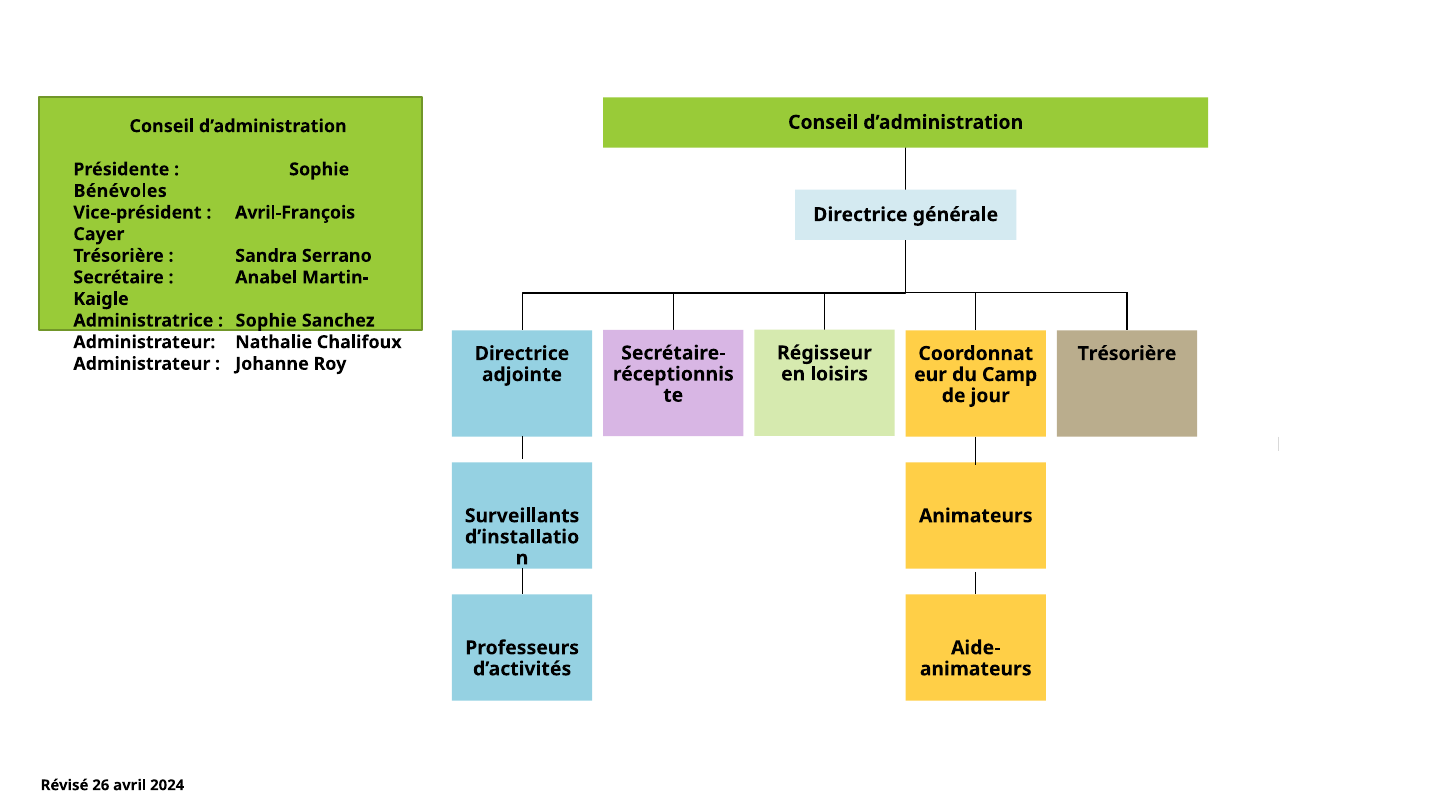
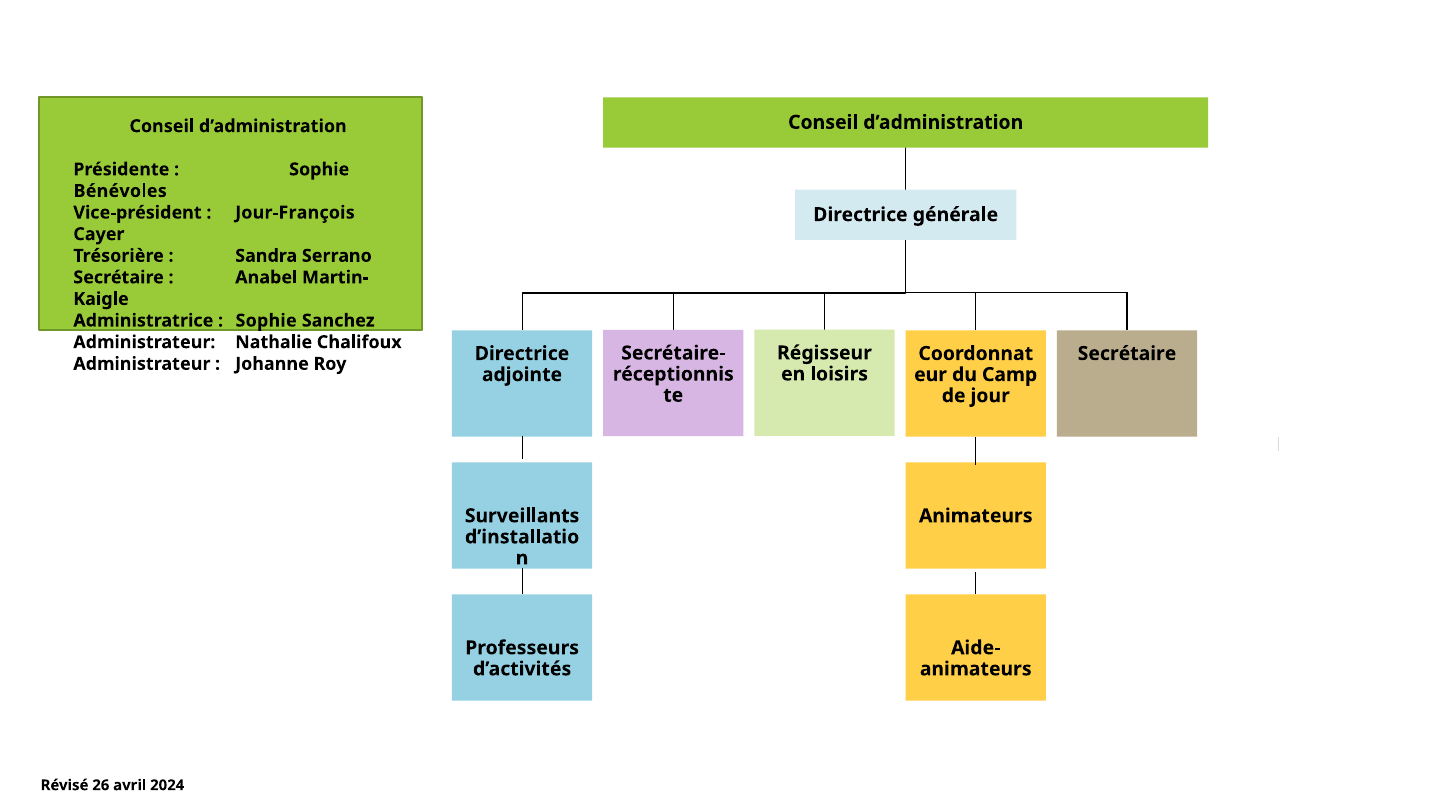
Avril-François: Avril-François -> Jour-François
Trésorière at (1127, 353): Trésorière -> Secrétaire
